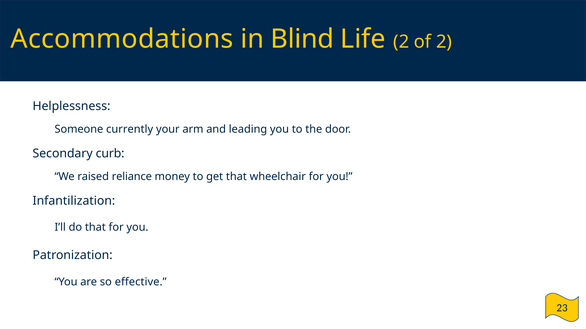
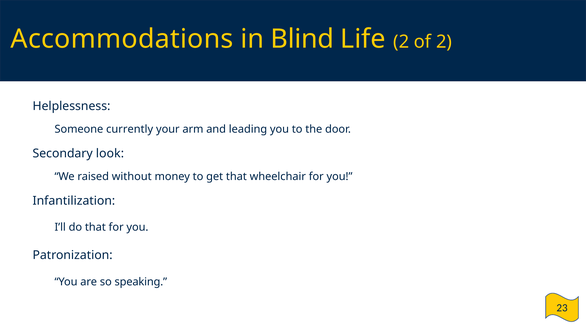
curb: curb -> look
reliance: reliance -> without
effective: effective -> speaking
